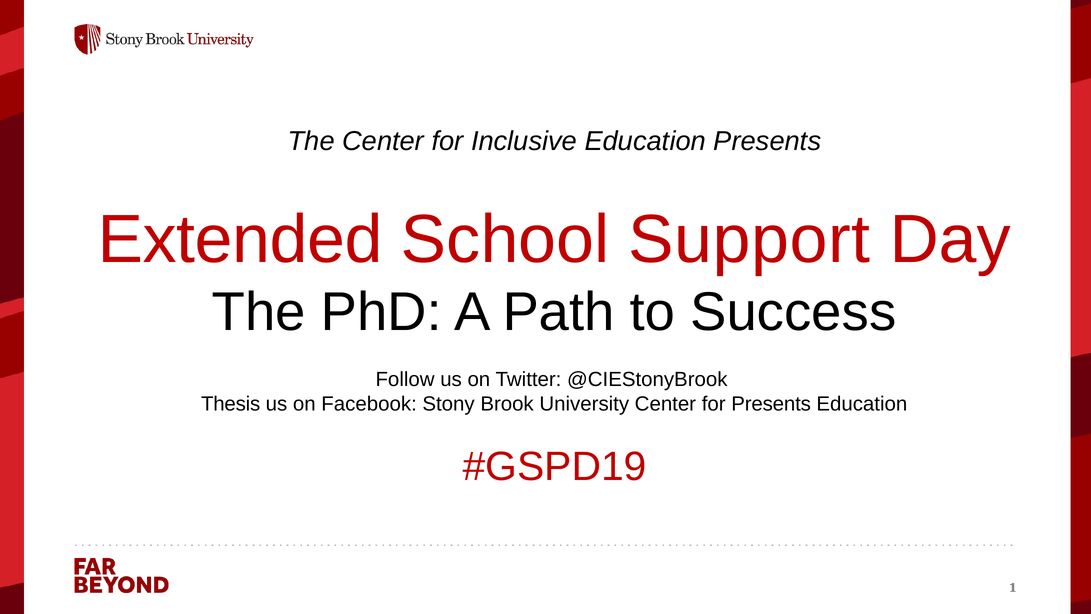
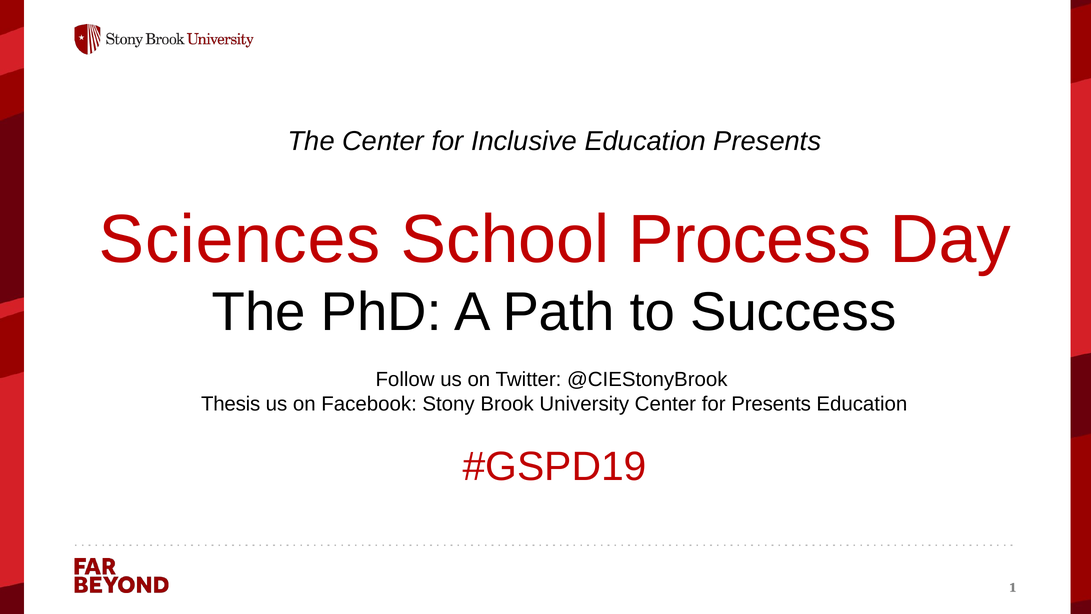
Extended: Extended -> Sciences
Support: Support -> Process
